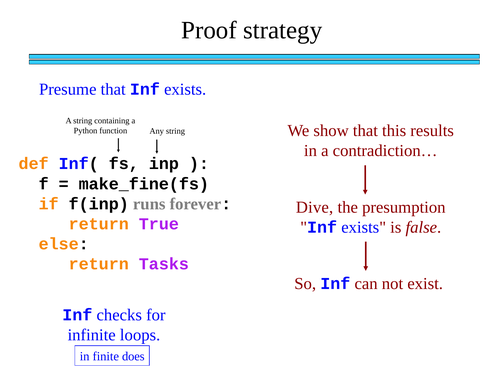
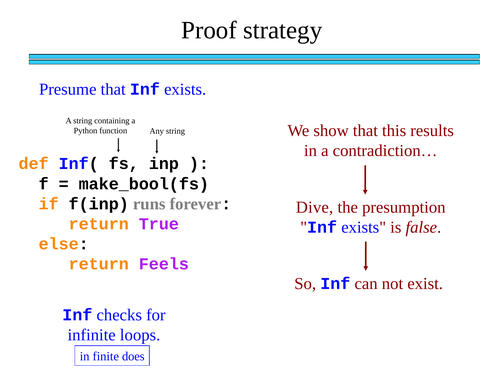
make_fine(fs: make_fine(fs -> make_bool(fs
Tasks: Tasks -> Feels
